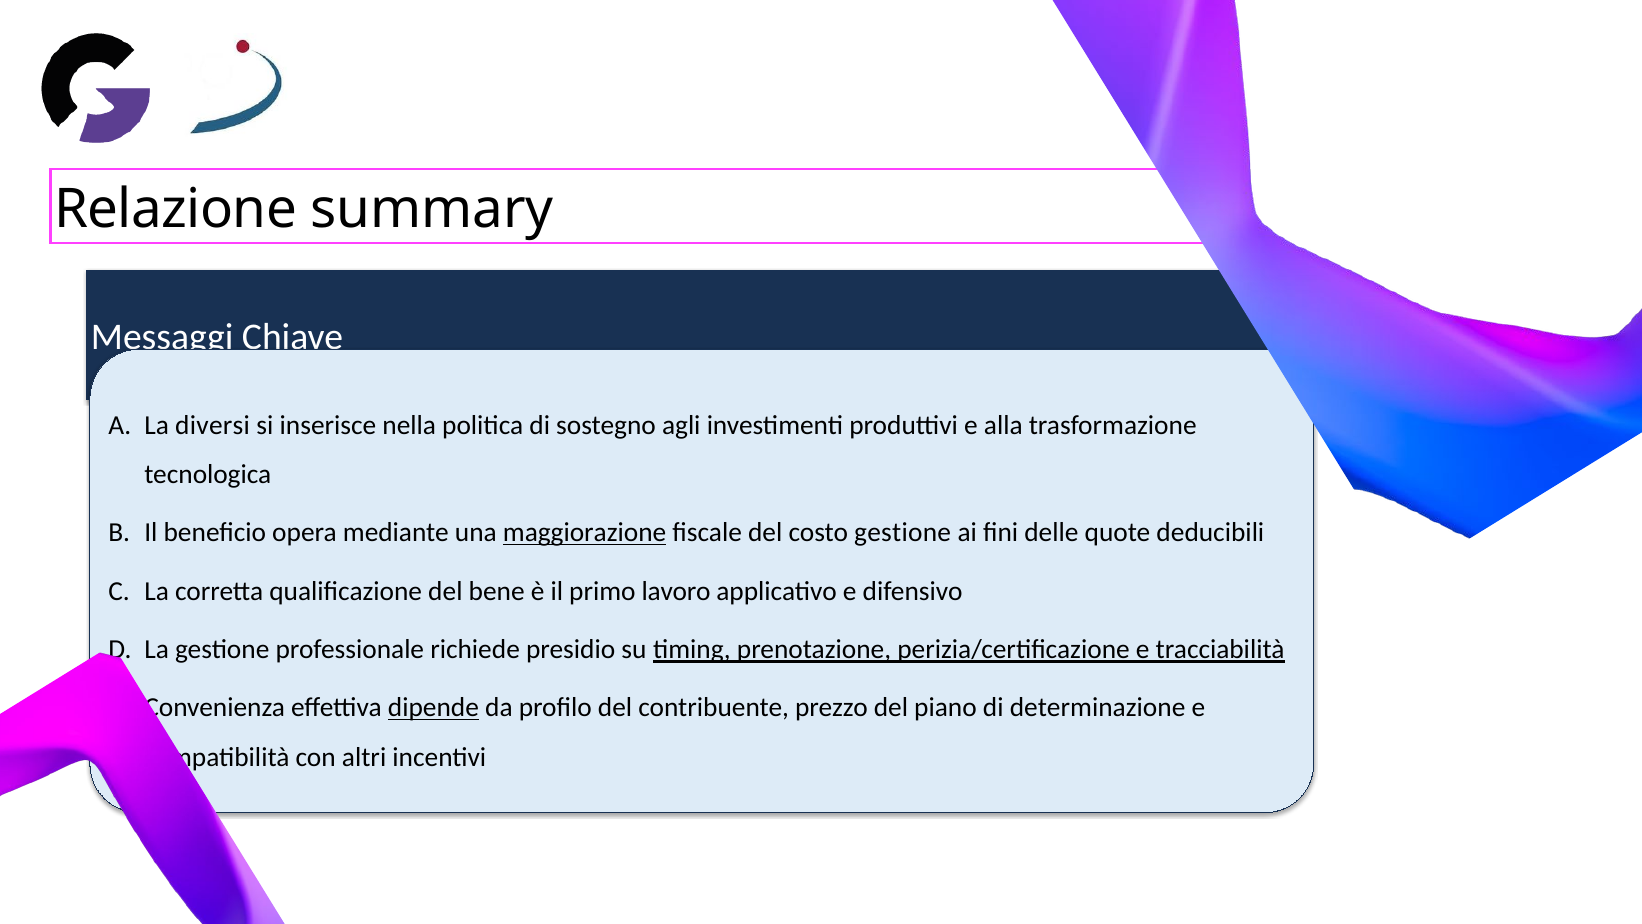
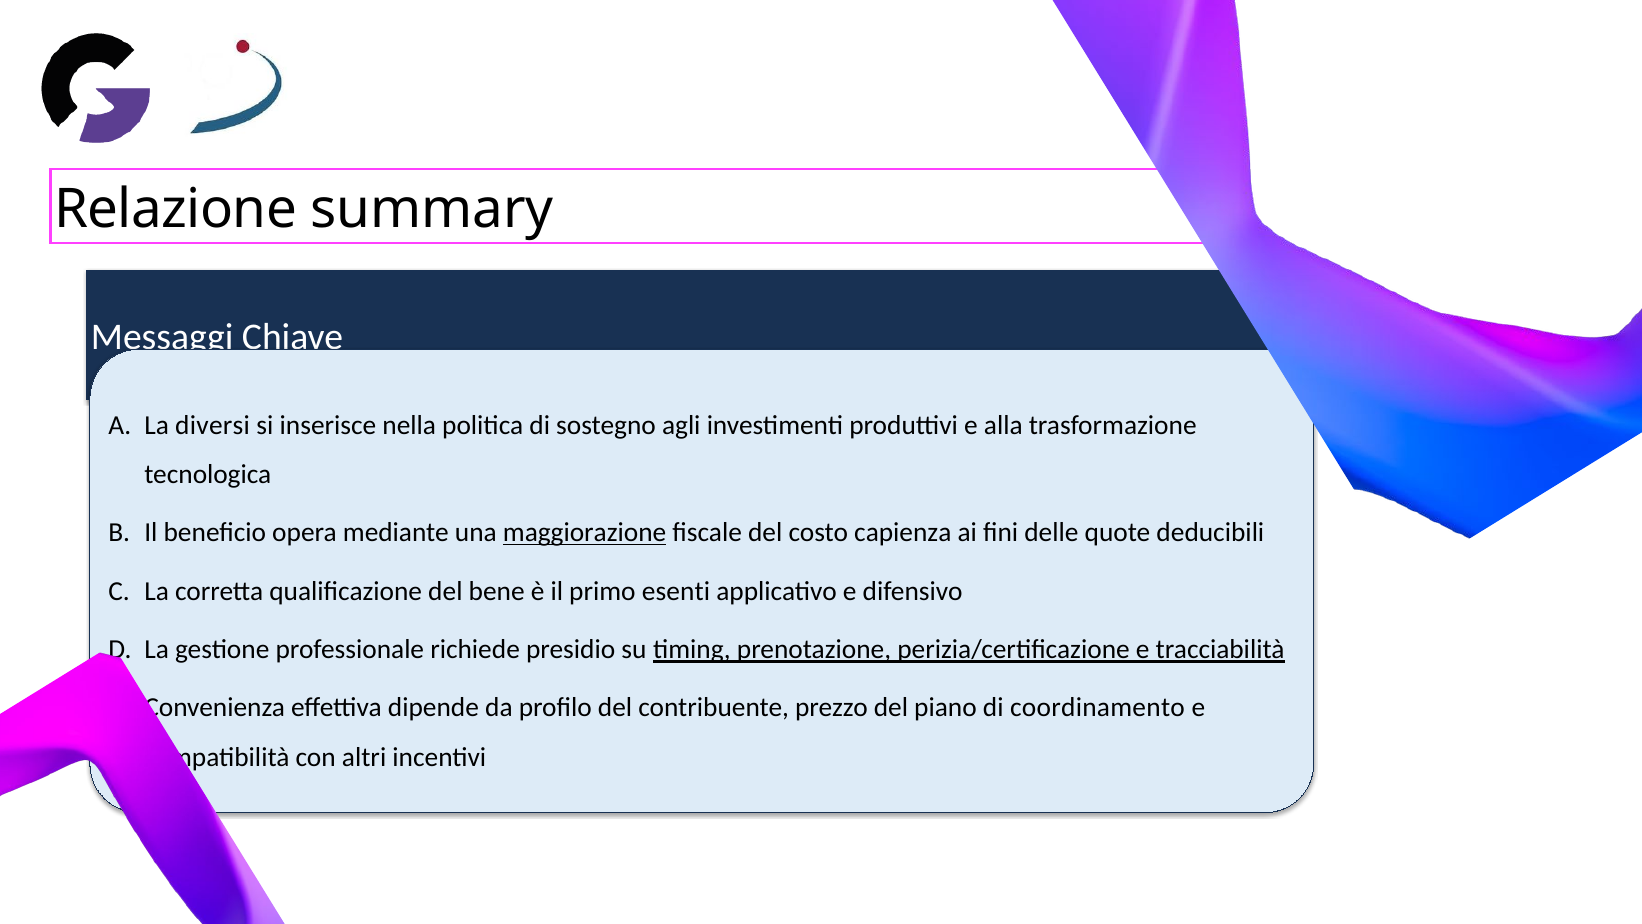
costo gestione: gestione -> capienza
lavoro: lavoro -> esenti
dipende underline: present -> none
determinazione: determinazione -> coordinamento
